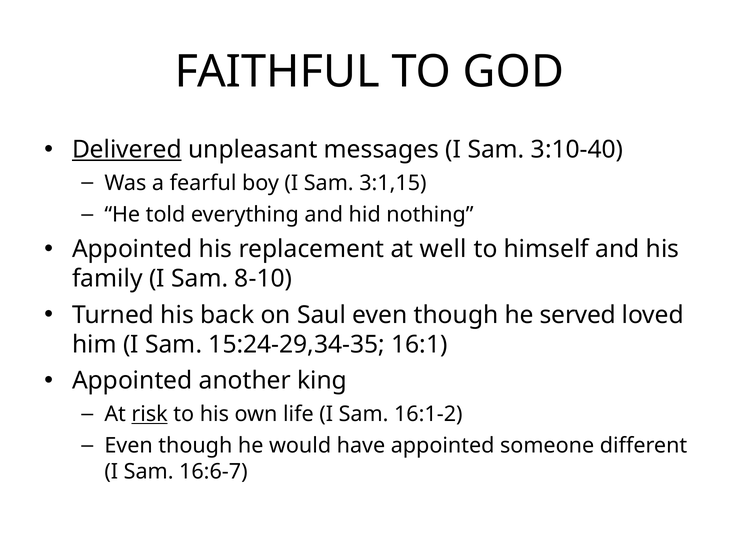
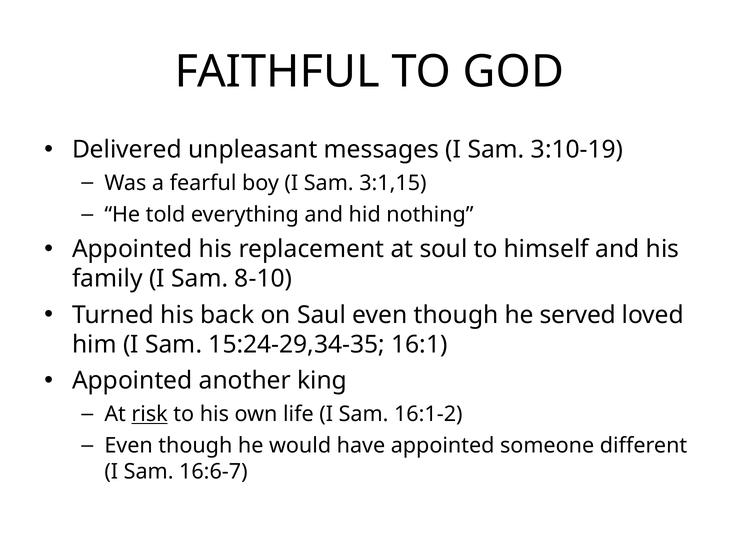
Delivered underline: present -> none
3:10-40: 3:10-40 -> 3:10-19
well: well -> soul
